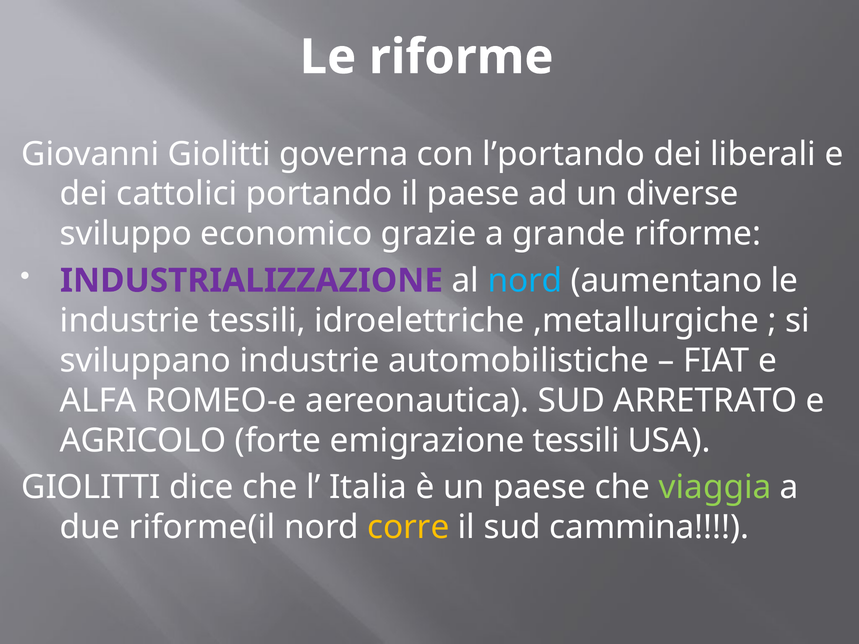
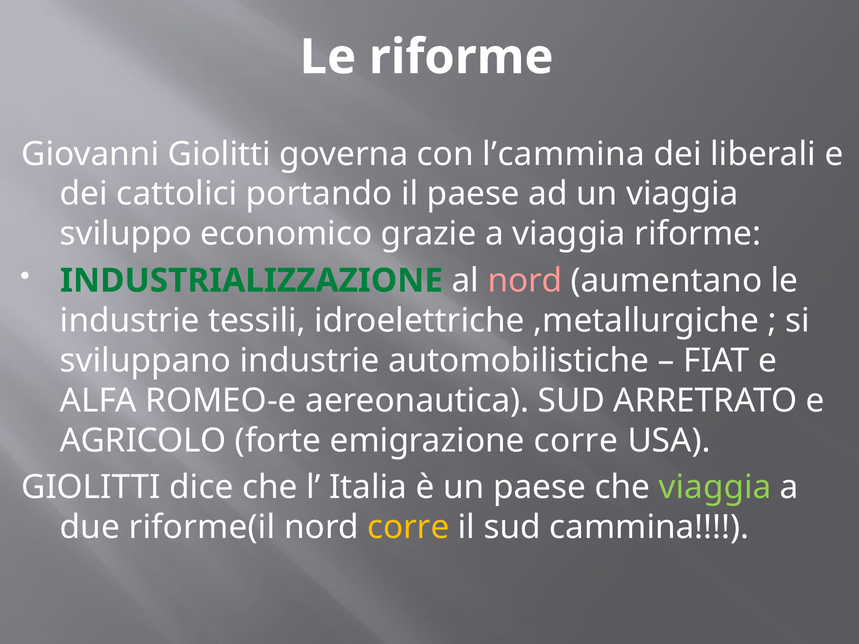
l’portando: l’portando -> l’cammina
un diverse: diverse -> viaggia
a grande: grande -> viaggia
INDUSTRIALIZZAZIONE colour: purple -> green
nord at (525, 281) colour: light blue -> pink
emigrazione tessili: tessili -> corre
